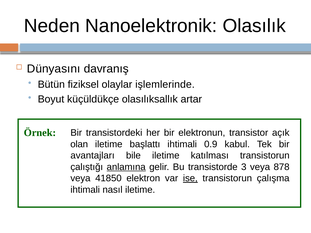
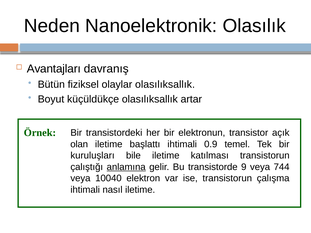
Dünyasını: Dünyasını -> Avantajları
olaylar işlemlerinde: işlemlerinde -> olasılıksallık
kabul: kabul -> temel
avantajları: avantajları -> kuruluşları
3: 3 -> 9
878: 878 -> 744
41850: 41850 -> 10040
ise underline: present -> none
